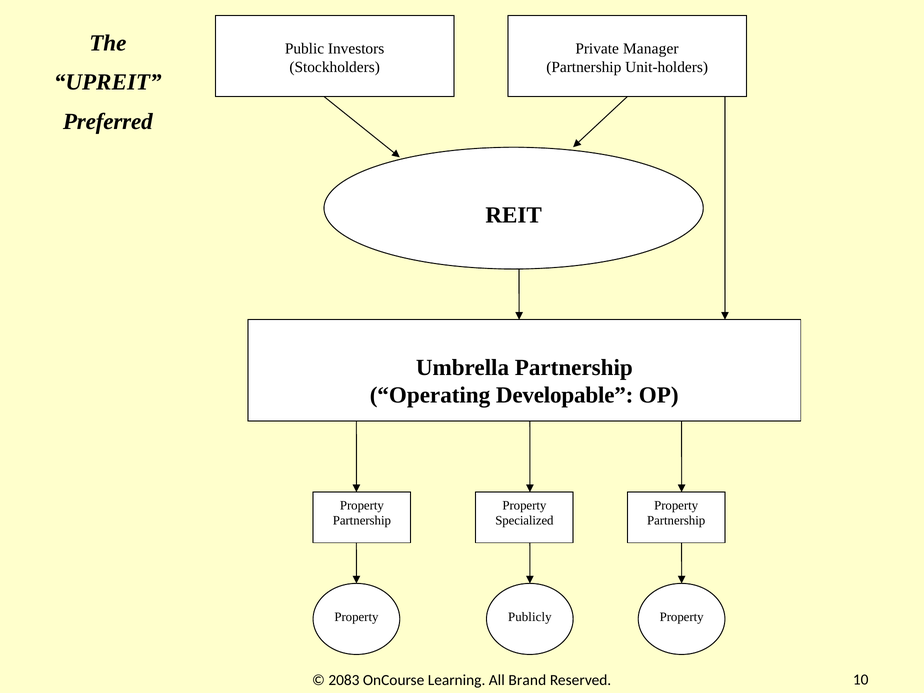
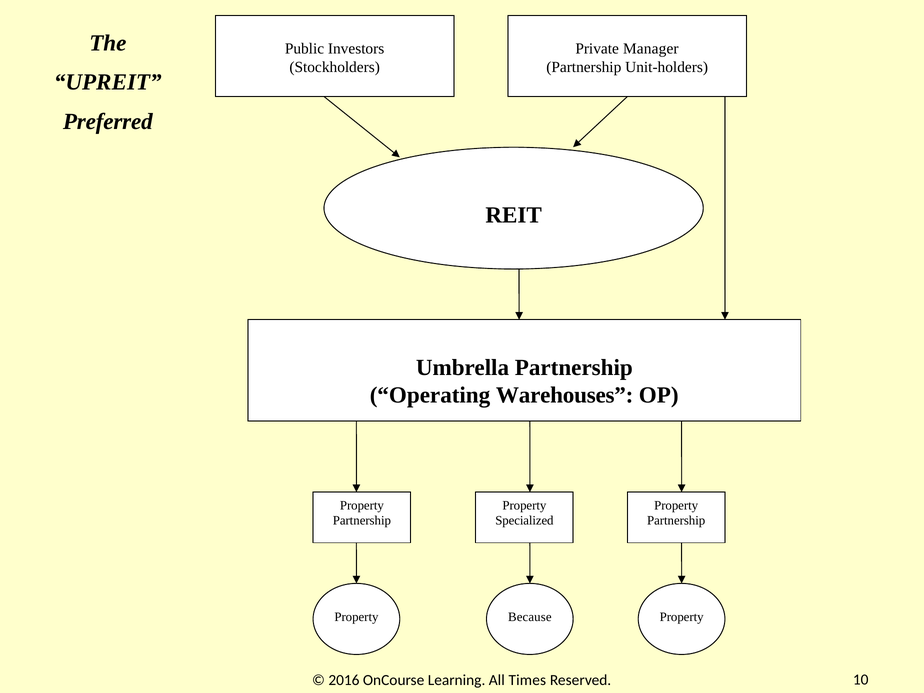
Developable: Developable -> Warehouses
Publicly: Publicly -> Because
2083: 2083 -> 2016
Brand: Brand -> Times
